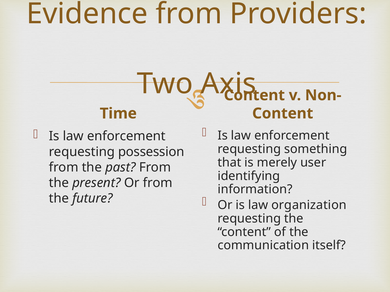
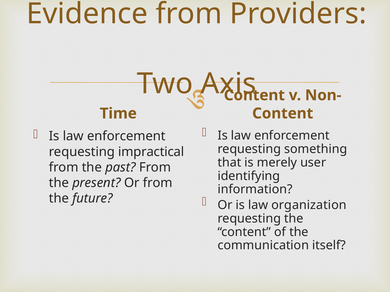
possession: possession -> impractical
